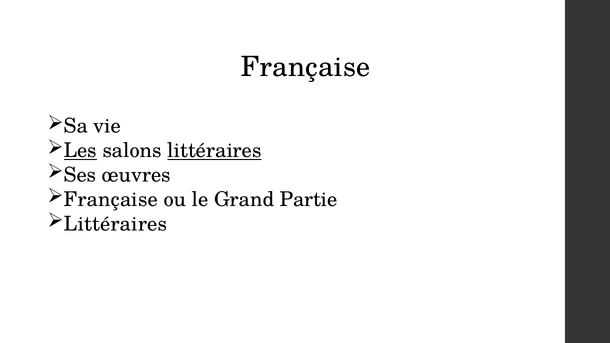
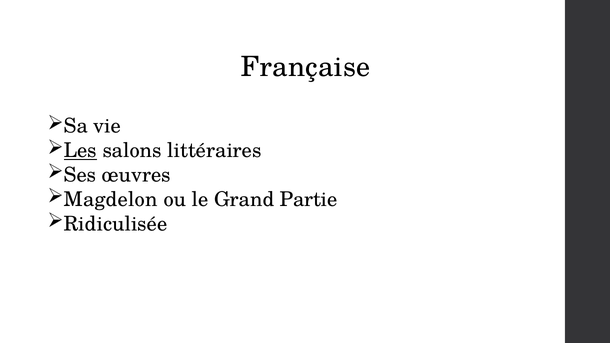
littéraires at (214, 151) underline: present -> none
Française at (111, 200): Française -> Magdelon
Littéraires at (115, 224): Littéraires -> Ridiculisée
